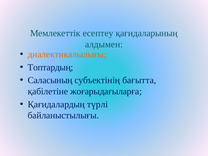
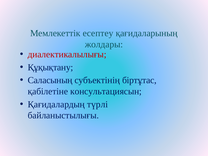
алдымен: алдымен -> жолдары
диалектикалылығы colour: orange -> red
Топтардың: Топтардың -> Құқықтану
бағытта: бағытта -> біртұтас
жоғарыдағыларға: жоғарыдағыларға -> консультациясын
